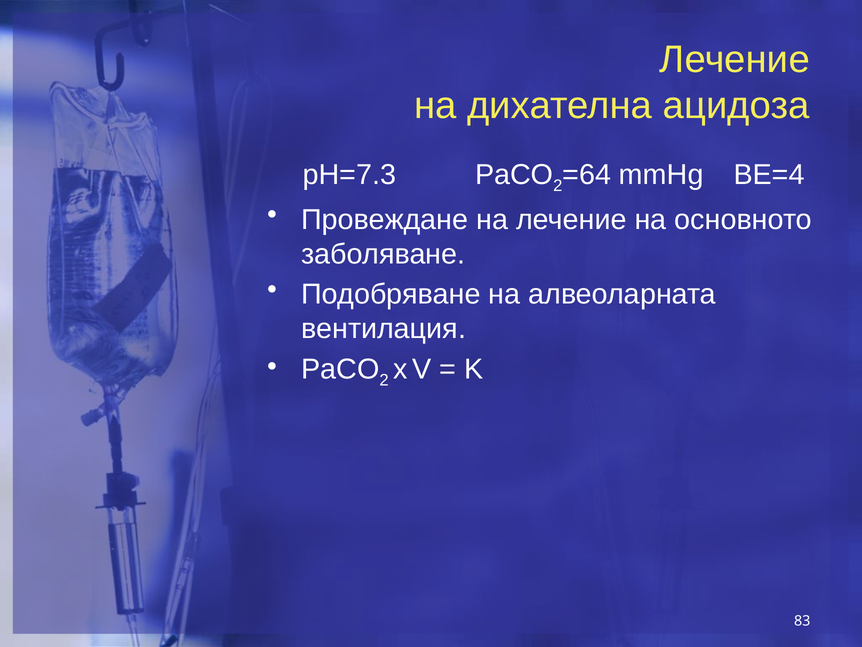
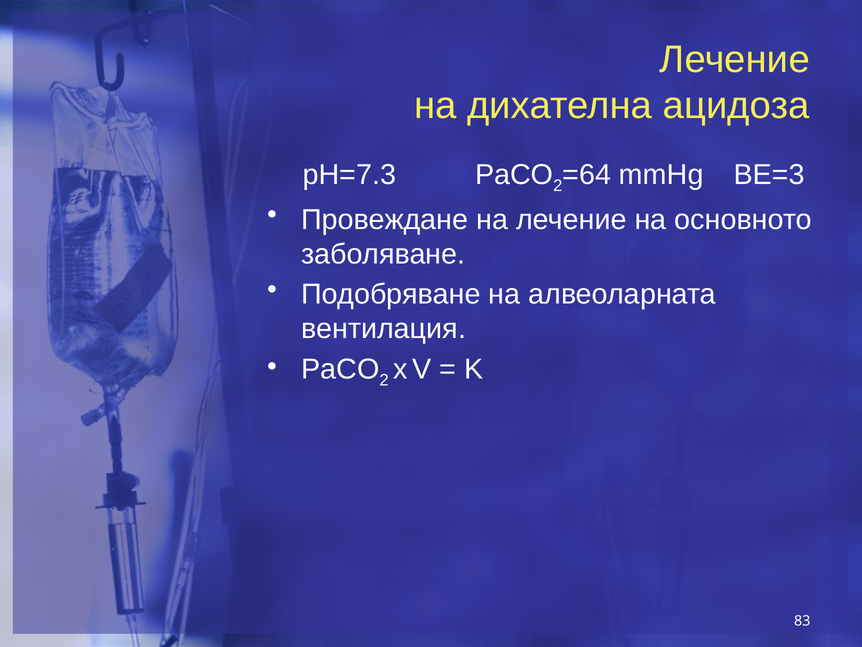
BE=4: BE=4 -> BE=3
